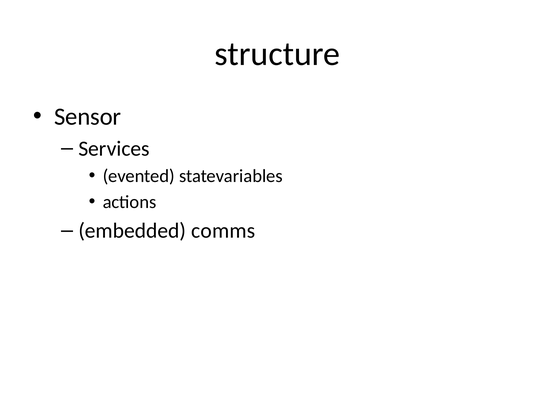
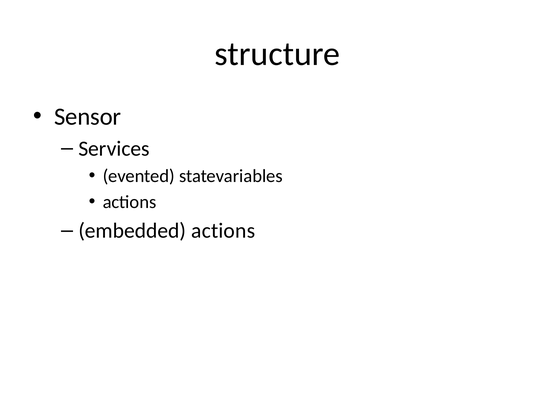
embedded comms: comms -> actions
